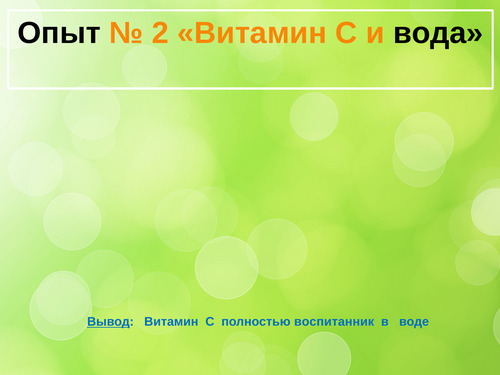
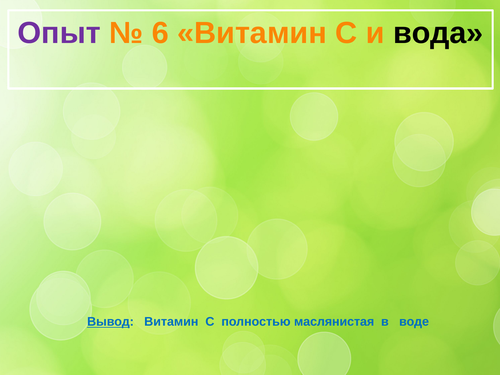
Опыт colour: black -> purple
2: 2 -> 6
воспитанник: воспитанник -> маслянистая
